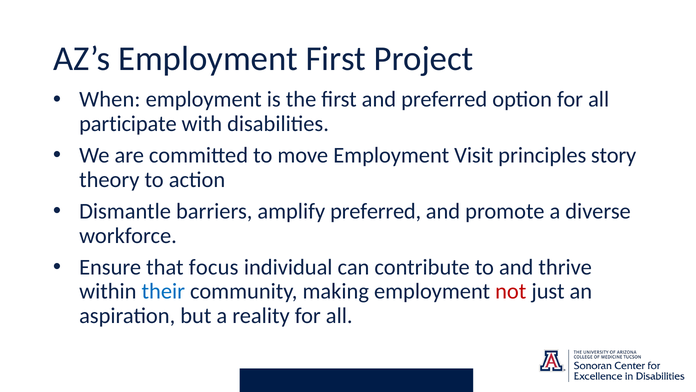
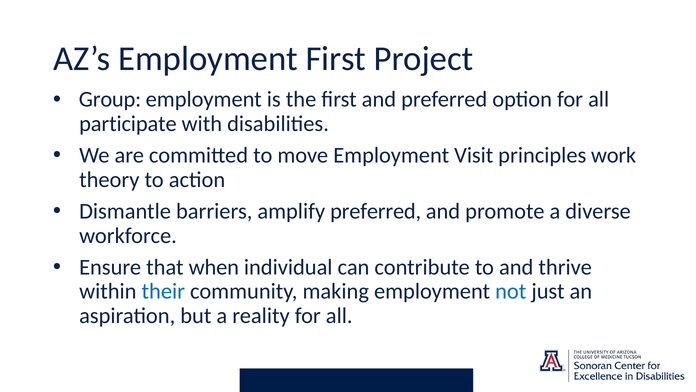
When: When -> Group
story: story -> work
focus: focus -> when
not colour: red -> blue
